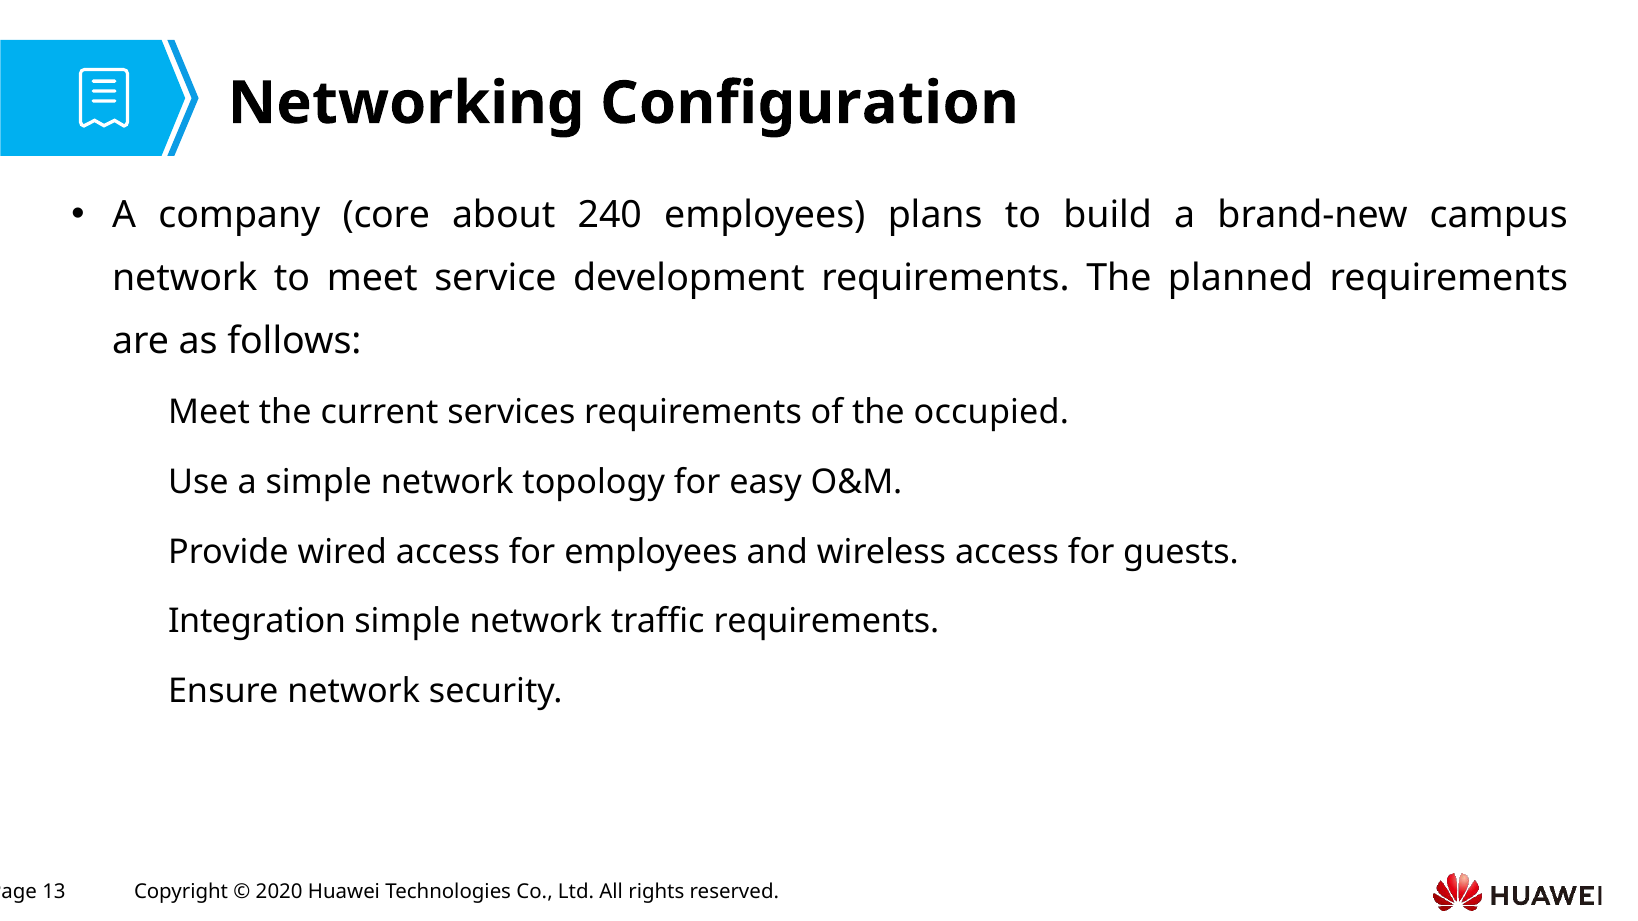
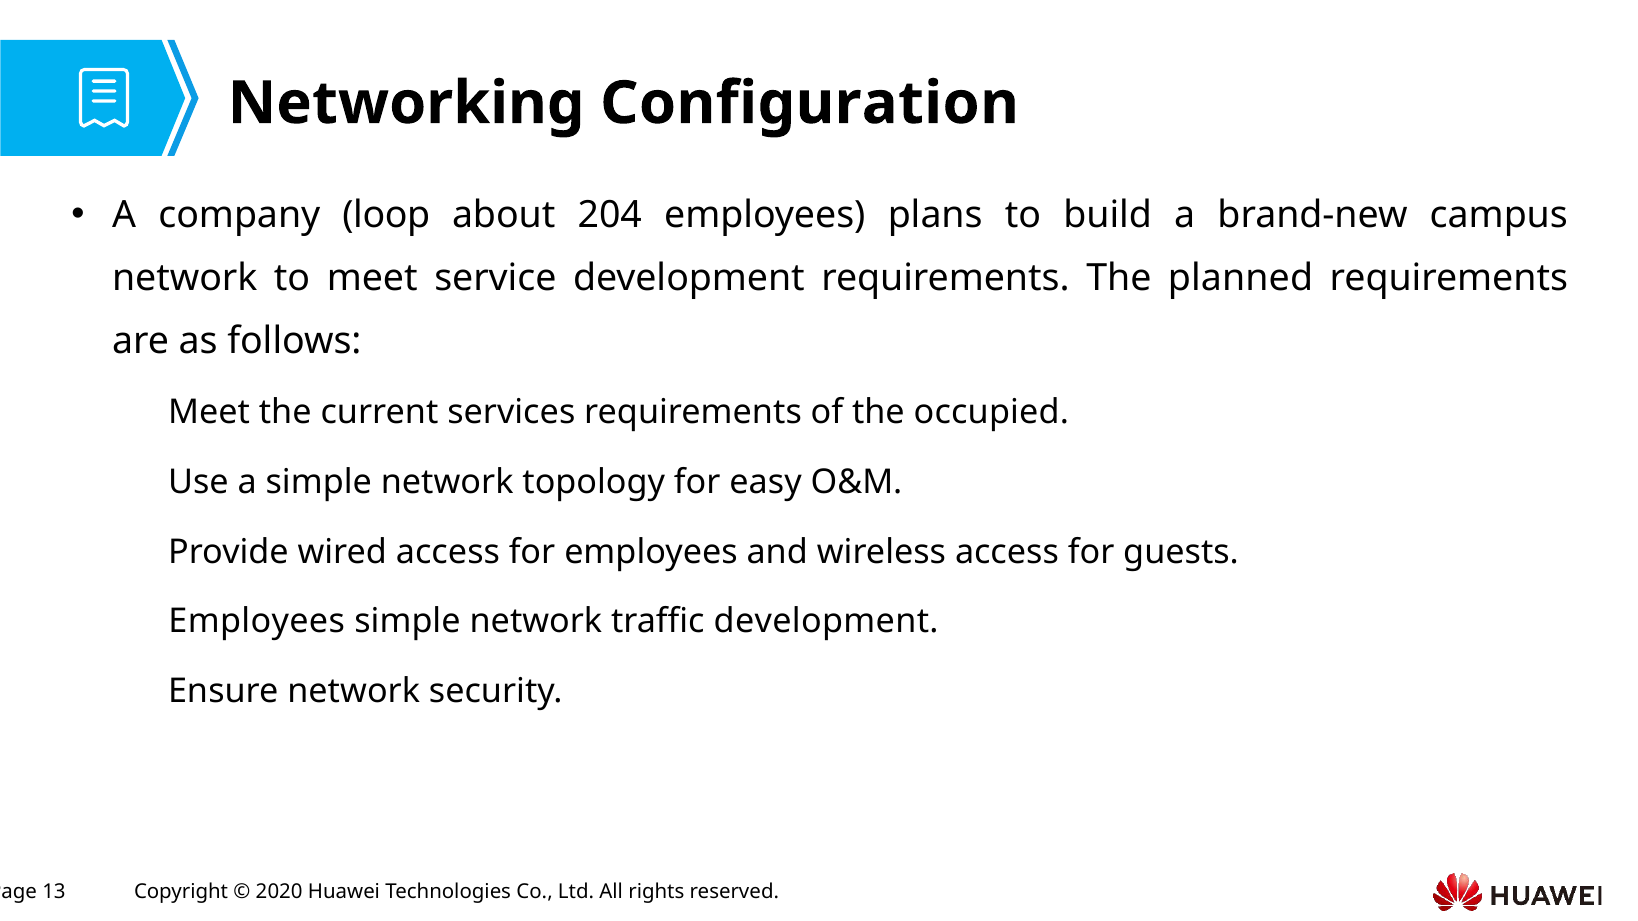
core: core -> loop
240: 240 -> 204
Integration at (257, 622): Integration -> Employees
traffic requirements: requirements -> development
